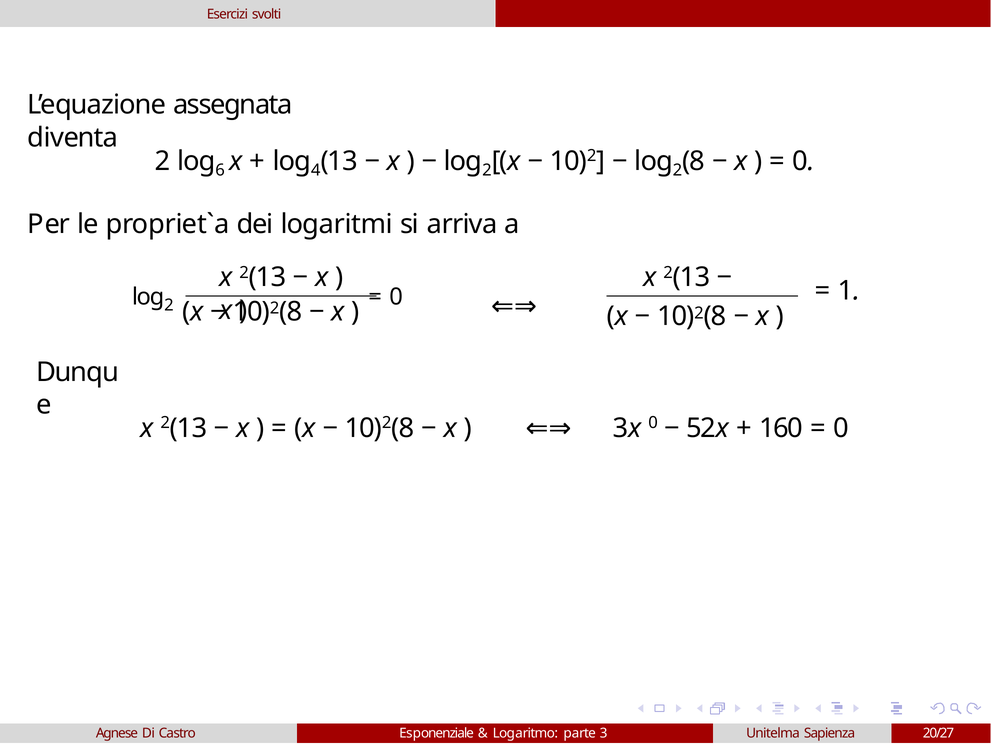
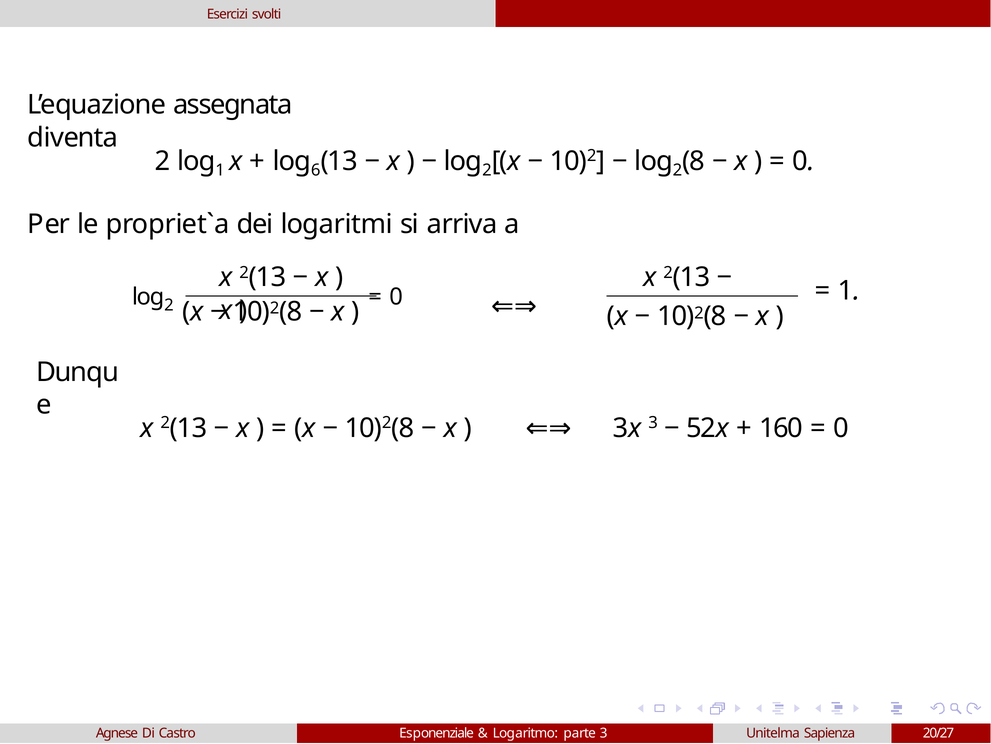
6 at (220, 170): 6 -> 1
4: 4 -> 6
3x 0: 0 -> 3
